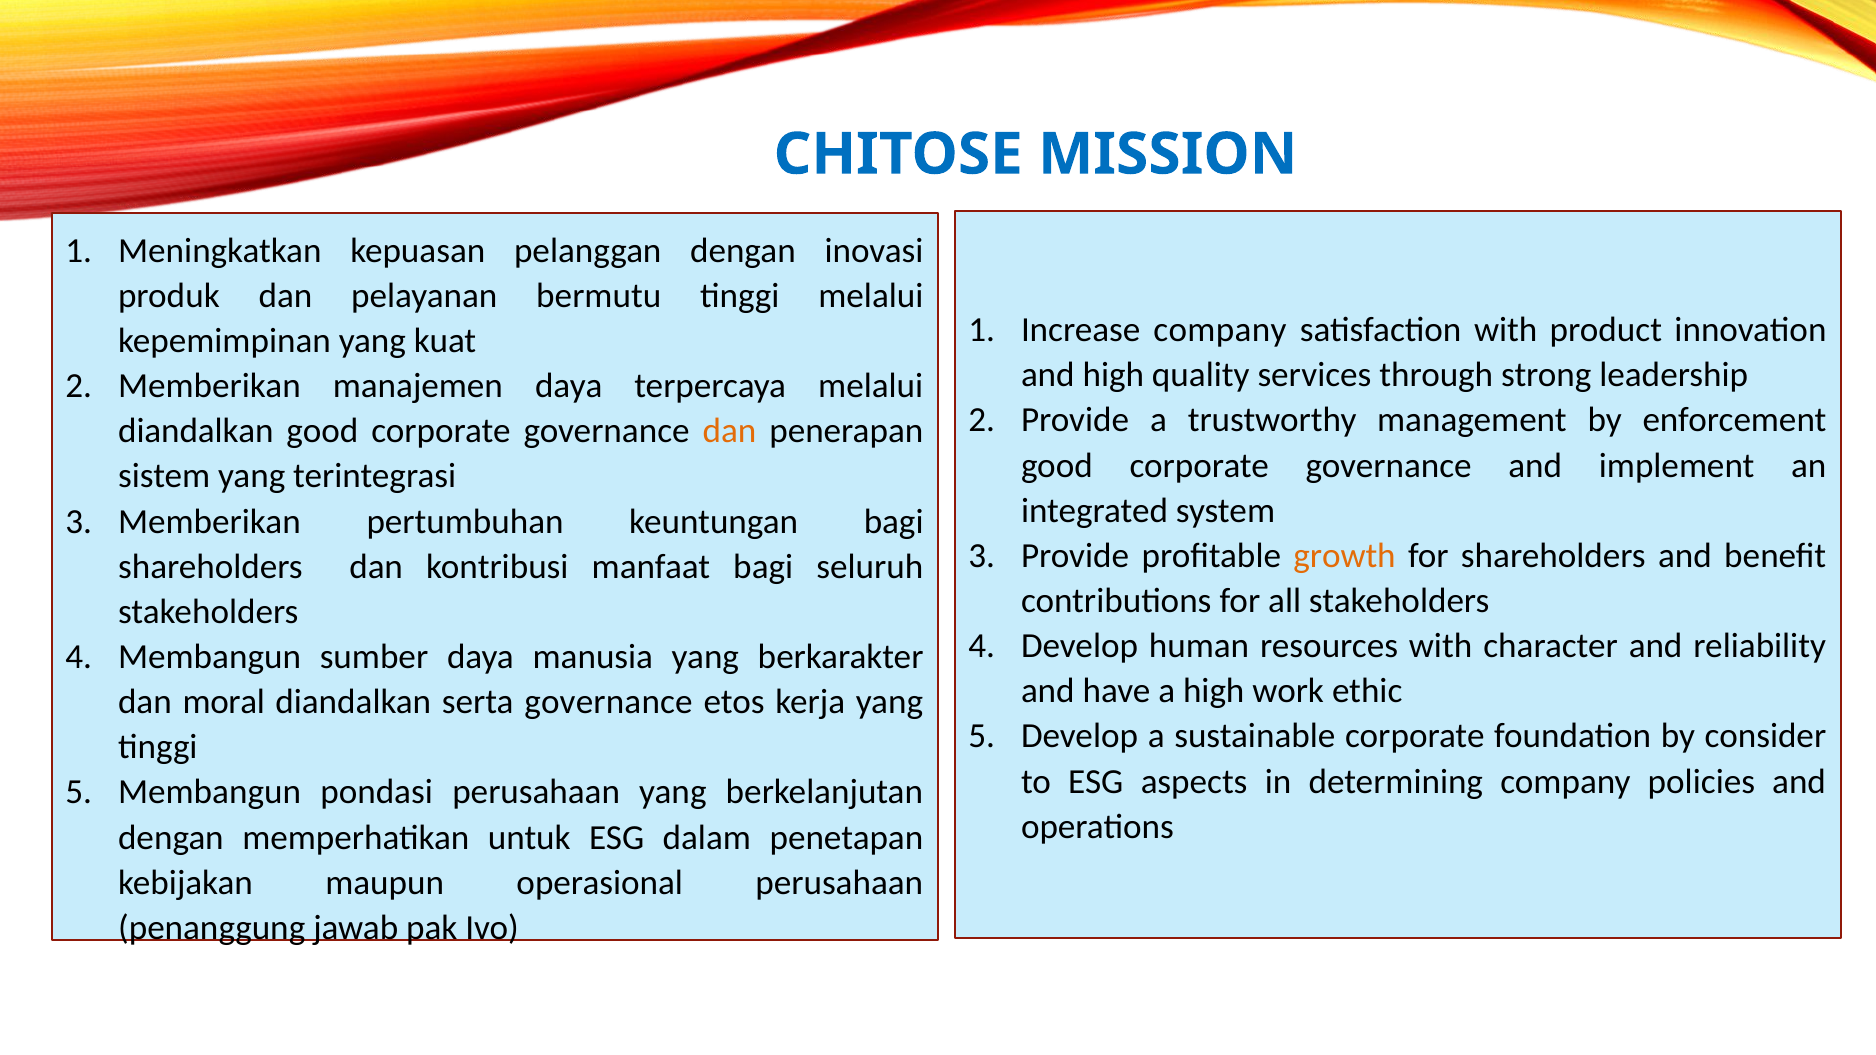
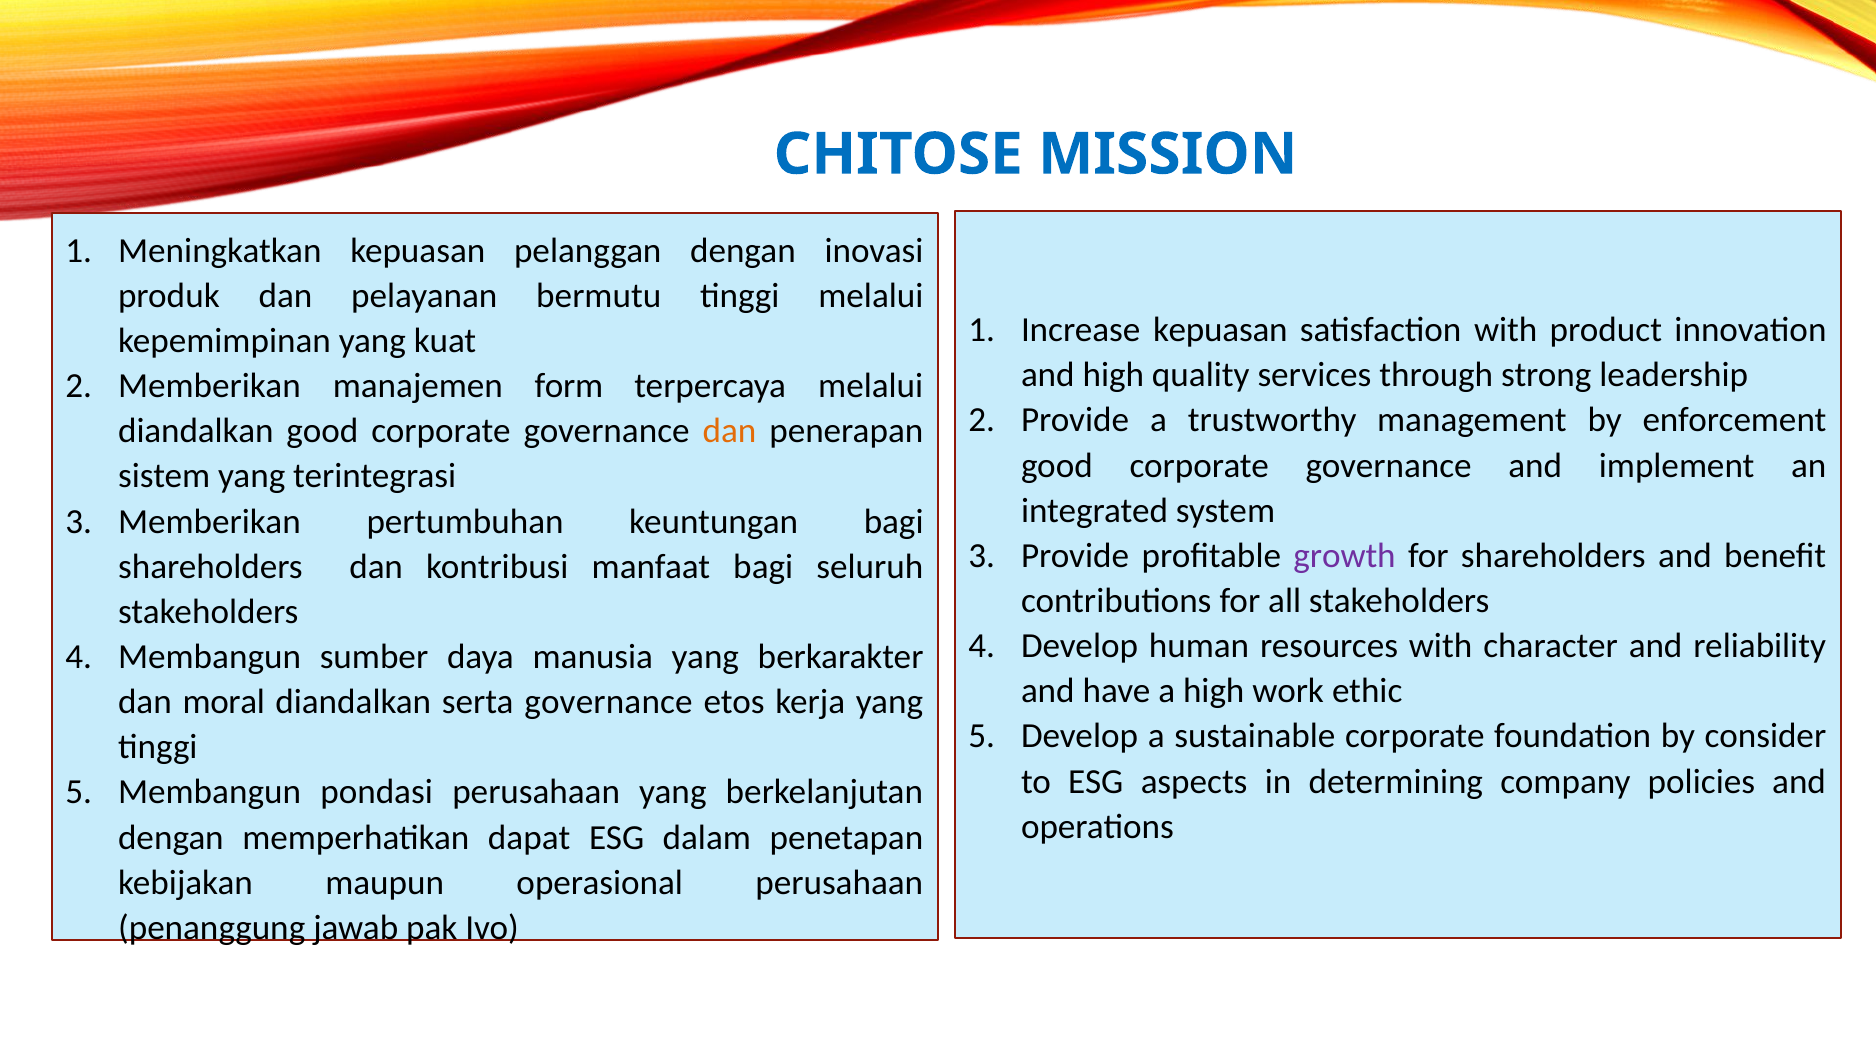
Increase company: company -> kepuasan
manajemen daya: daya -> form
growth colour: orange -> purple
untuk: untuk -> dapat
